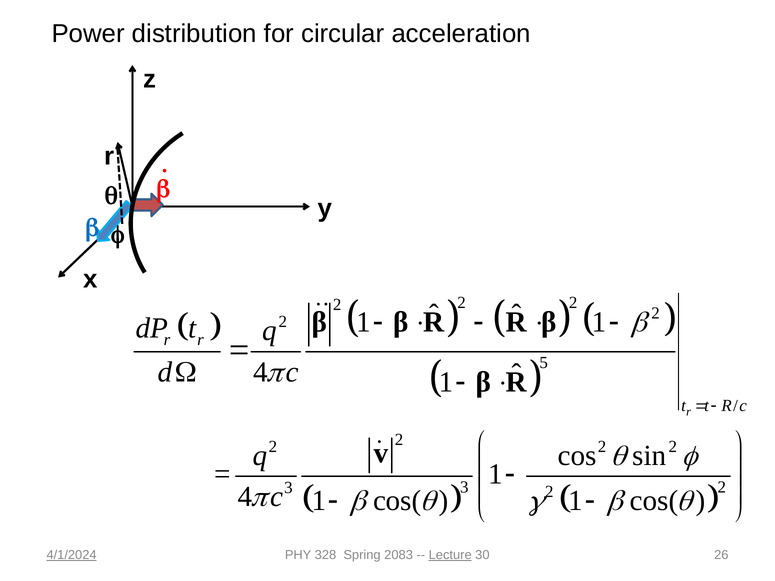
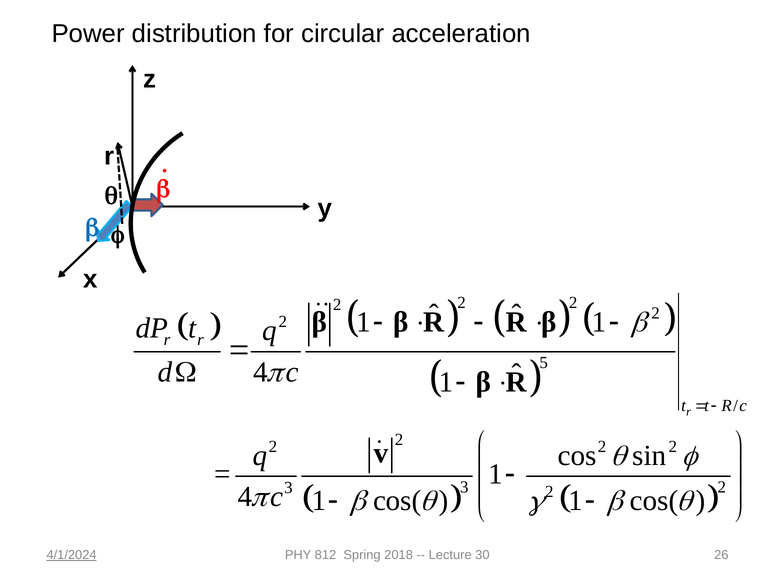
328: 328 -> 812
2083: 2083 -> 2018
Lecture underline: present -> none
